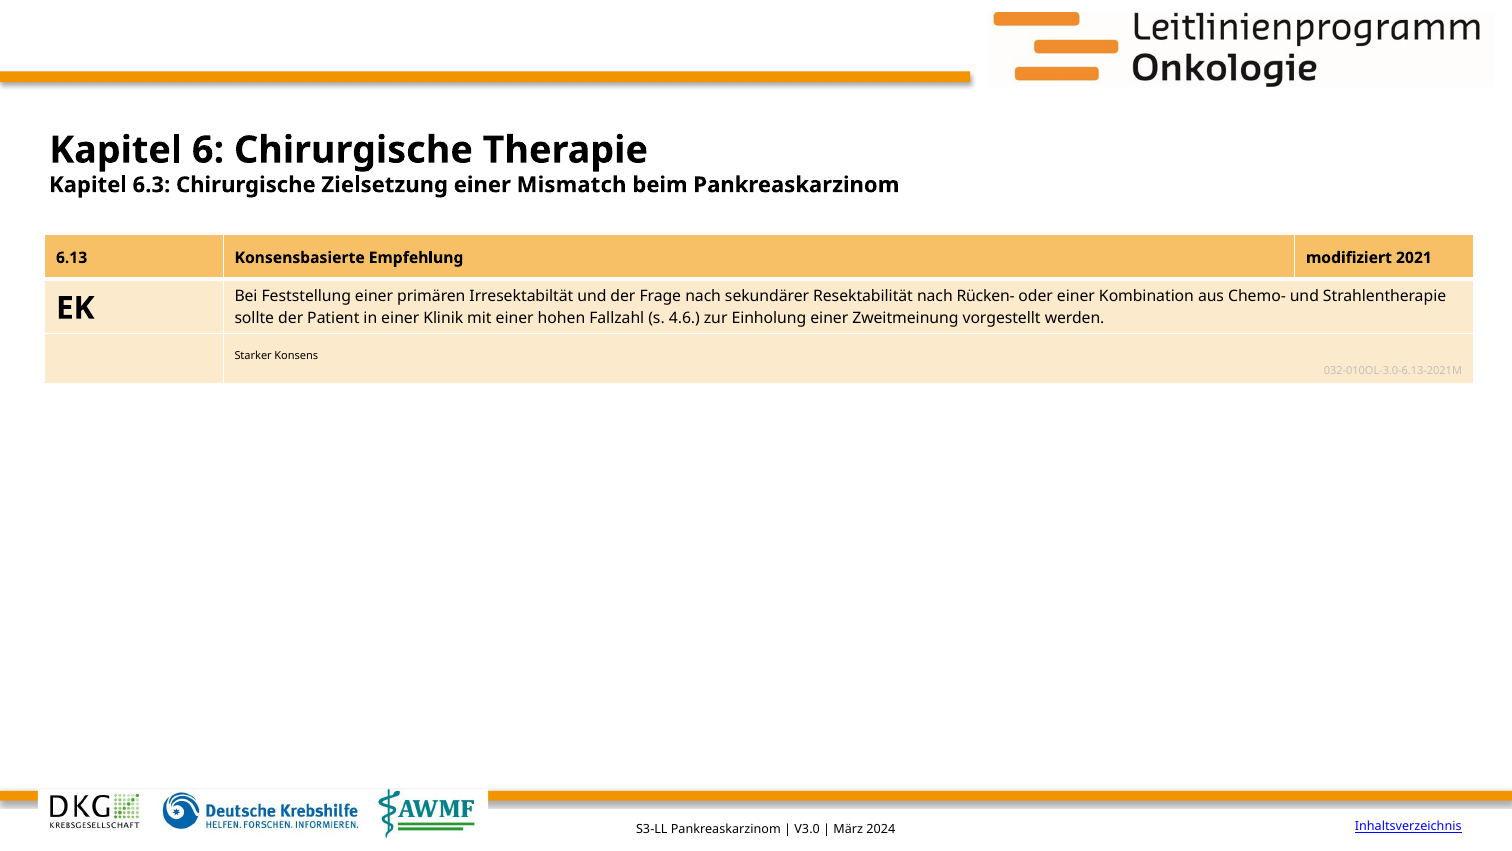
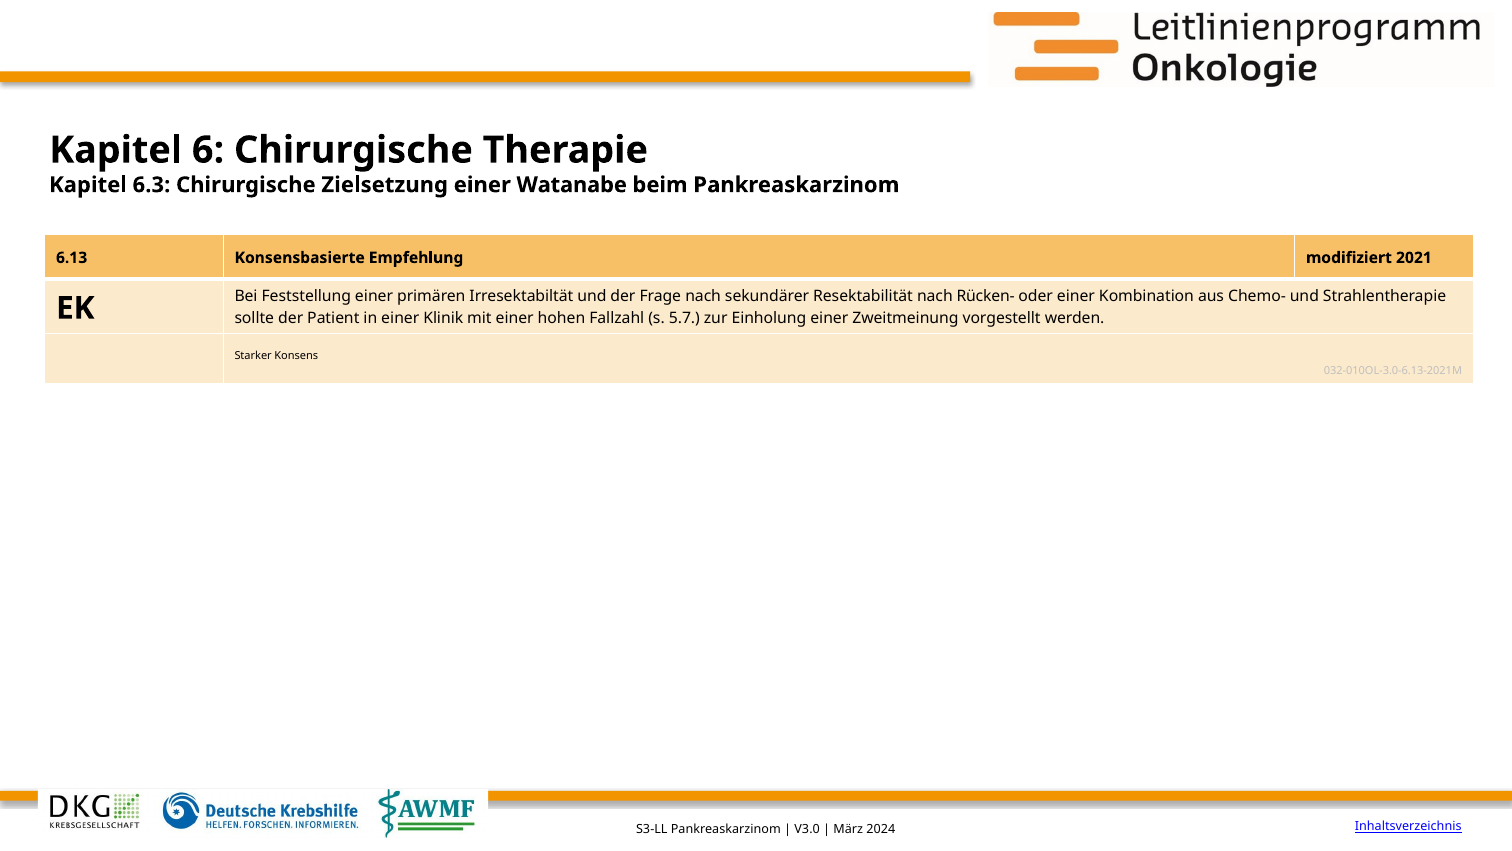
Mismatch: Mismatch -> Watanabe
4.6: 4.6 -> 5.7
